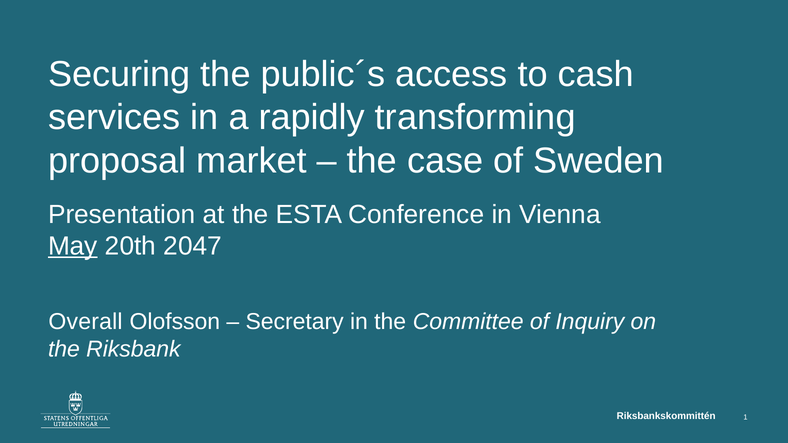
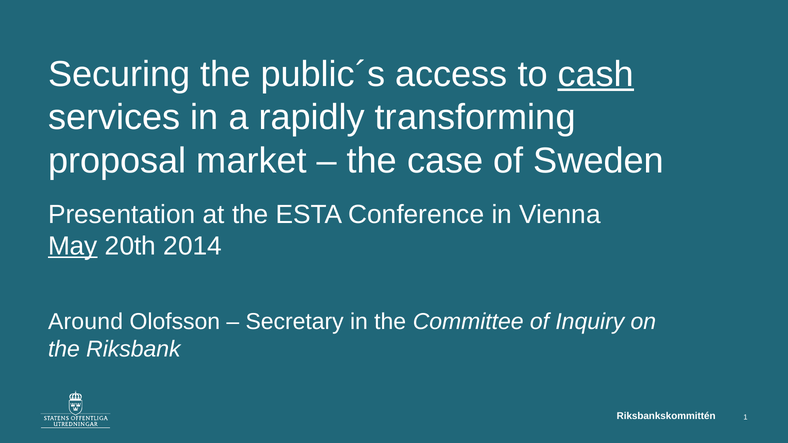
cash underline: none -> present
2047: 2047 -> 2014
Overall: Overall -> Around
